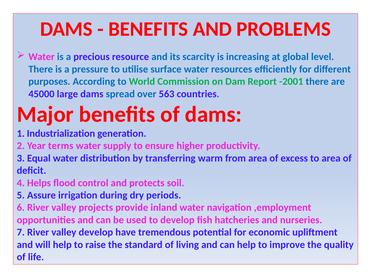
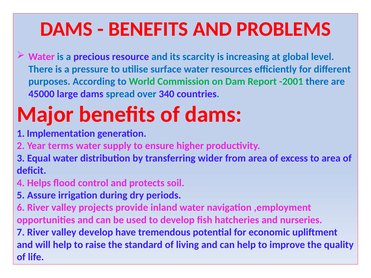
563: 563 -> 340
Industrialization: Industrialization -> Implementation
warm: warm -> wider
